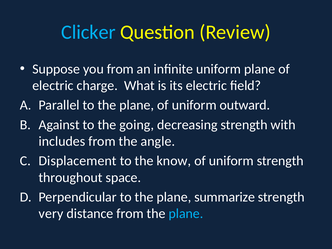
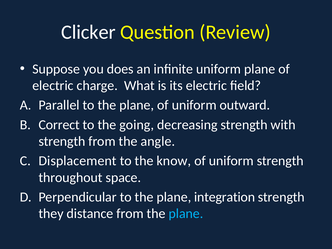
Clicker colour: light blue -> white
you from: from -> does
Against: Against -> Correct
includes at (62, 141): includes -> strength
summarize: summarize -> integration
very: very -> they
